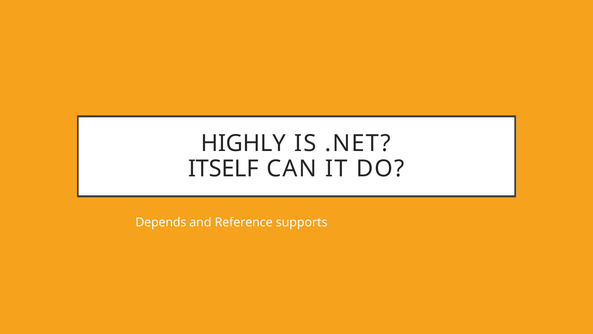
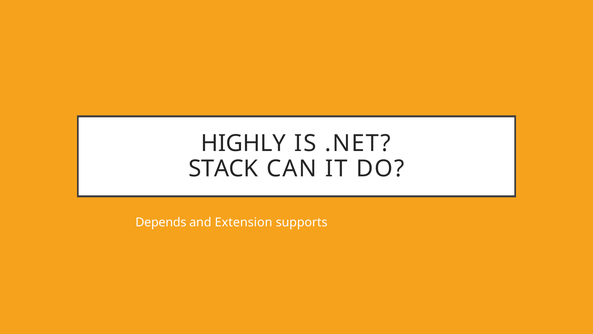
ITSELF: ITSELF -> STACK
Reference: Reference -> Extension
